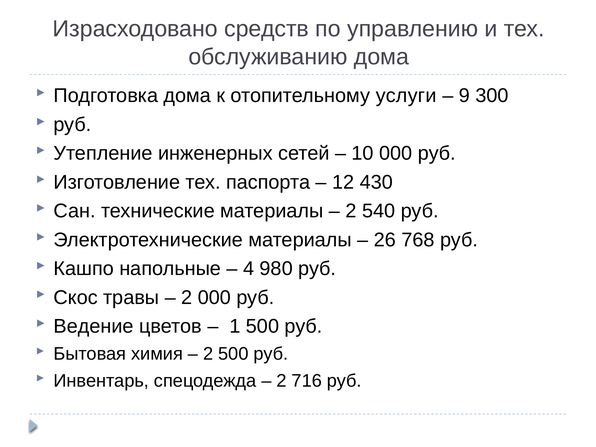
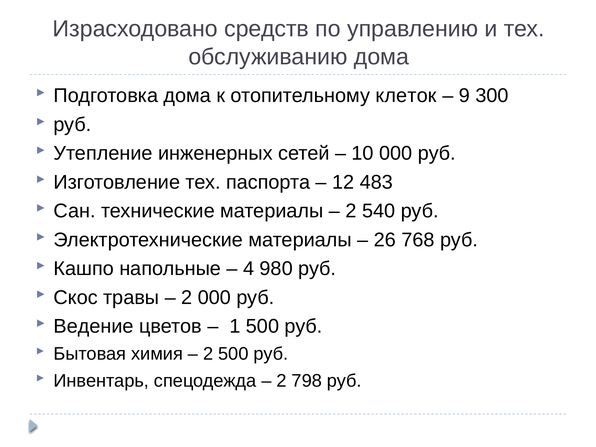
услуги: услуги -> клеток
430: 430 -> 483
716: 716 -> 798
